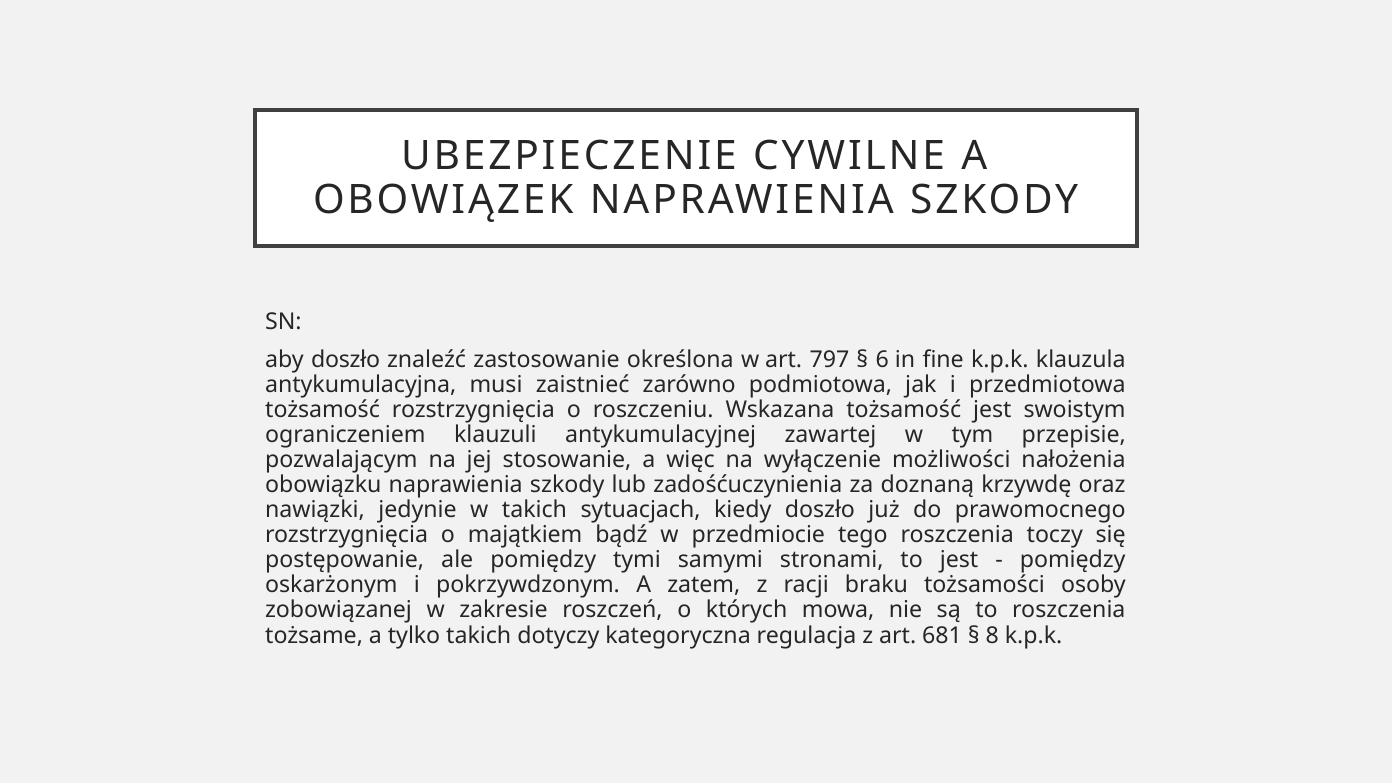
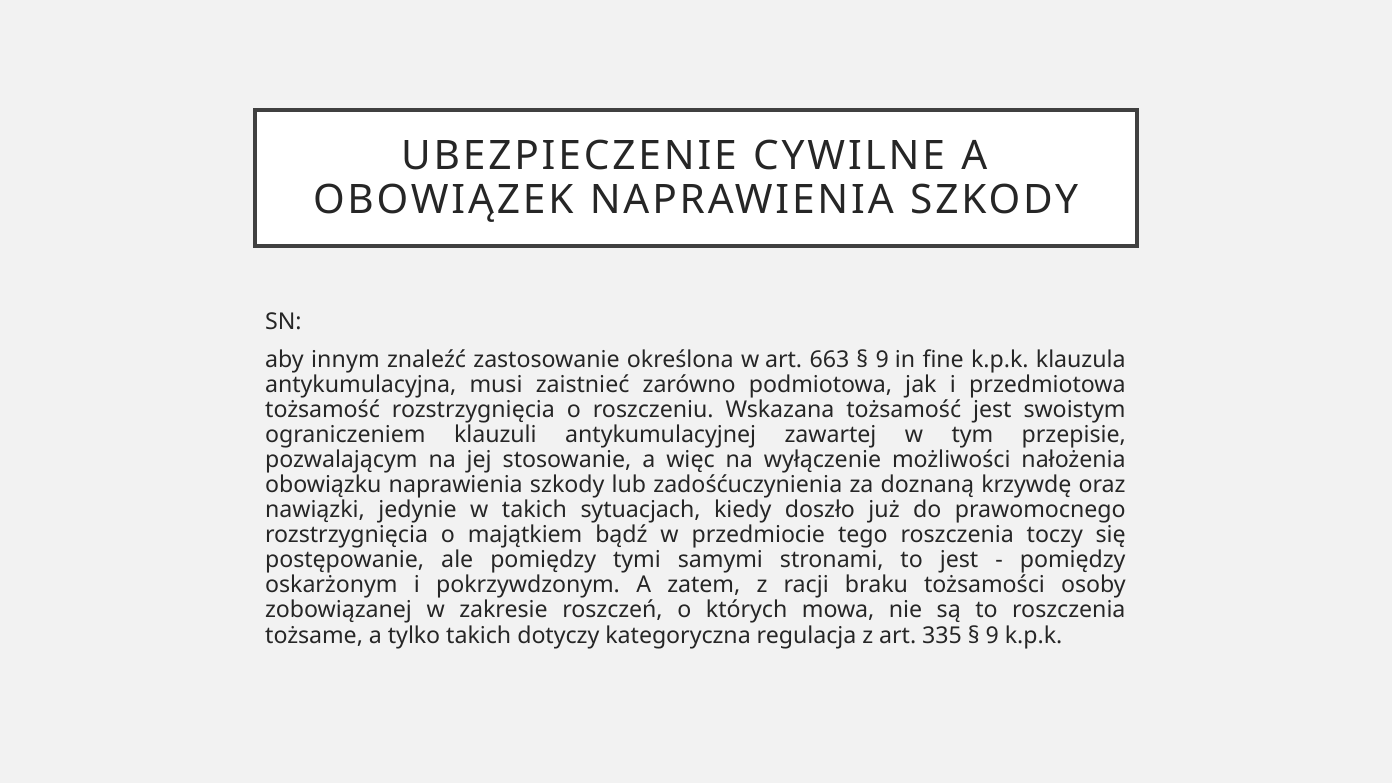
aby doszło: doszło -> innym
797: 797 -> 663
6 at (882, 360): 6 -> 9
681: 681 -> 335
8 at (992, 635): 8 -> 9
